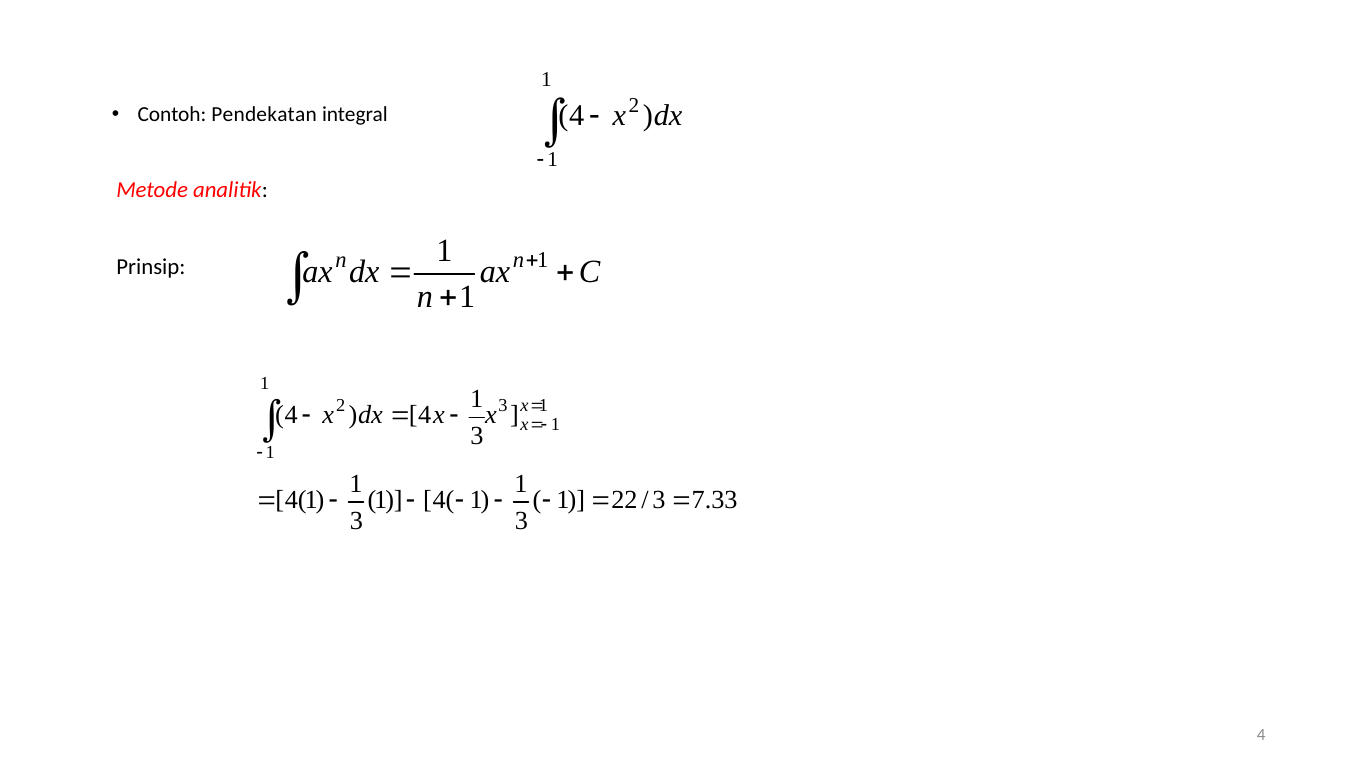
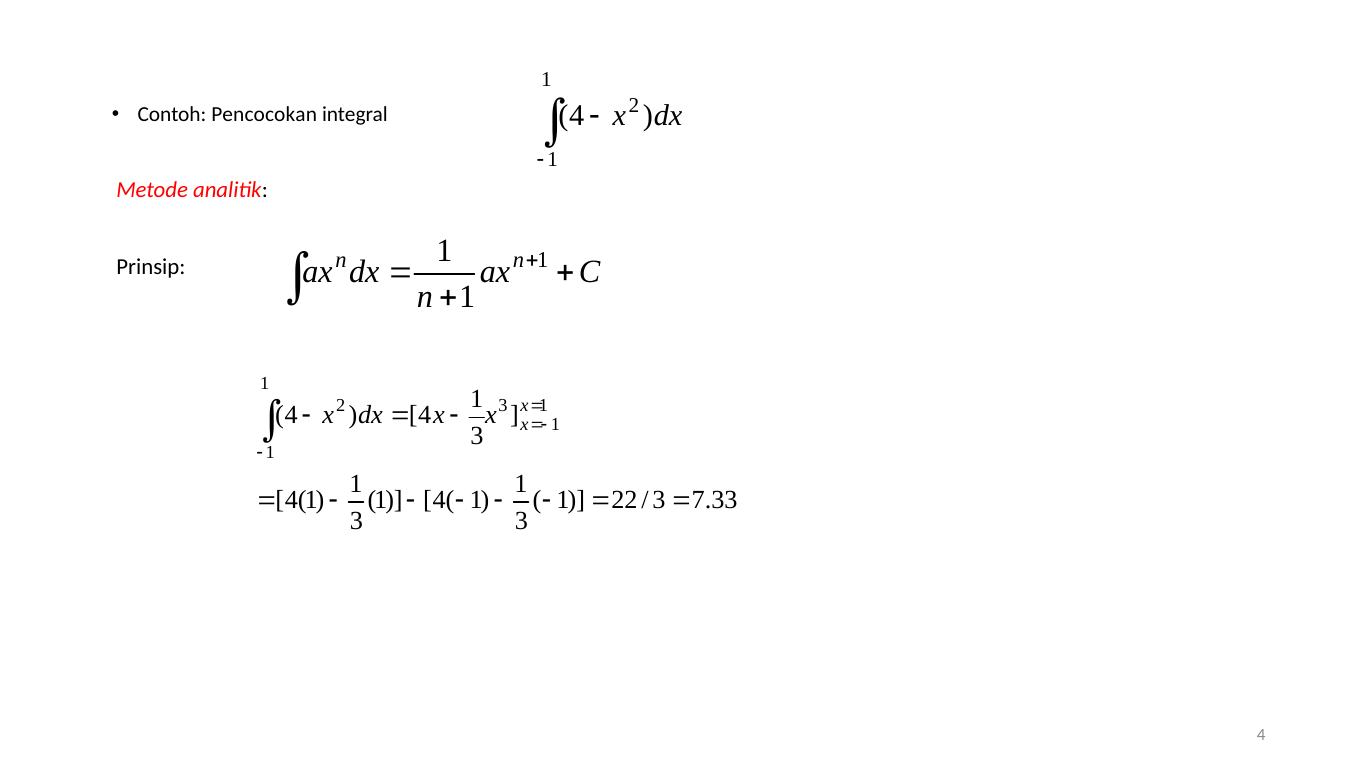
Pendekatan: Pendekatan -> Pencocokan
